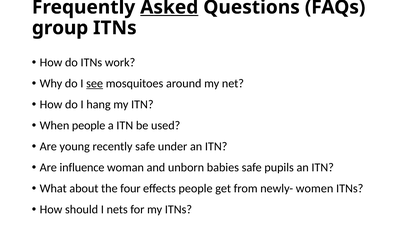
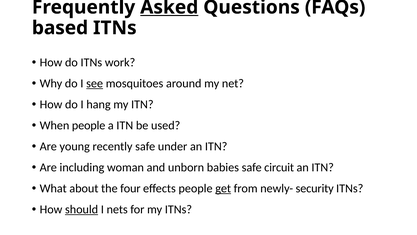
group: group -> based
influence: influence -> including
pupils: pupils -> circuit
get underline: none -> present
women: women -> security
should underline: none -> present
